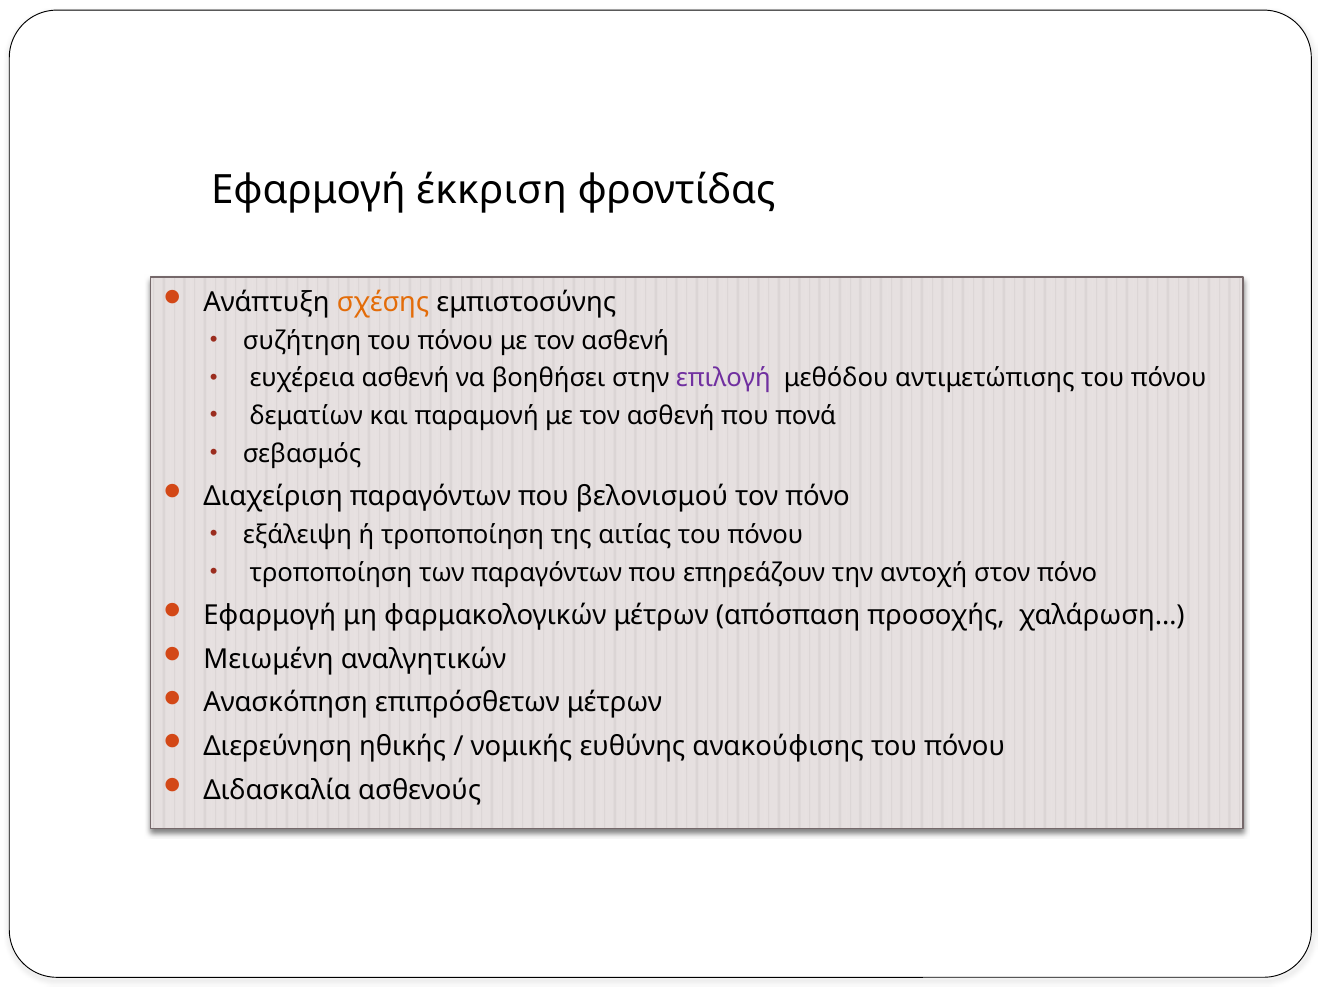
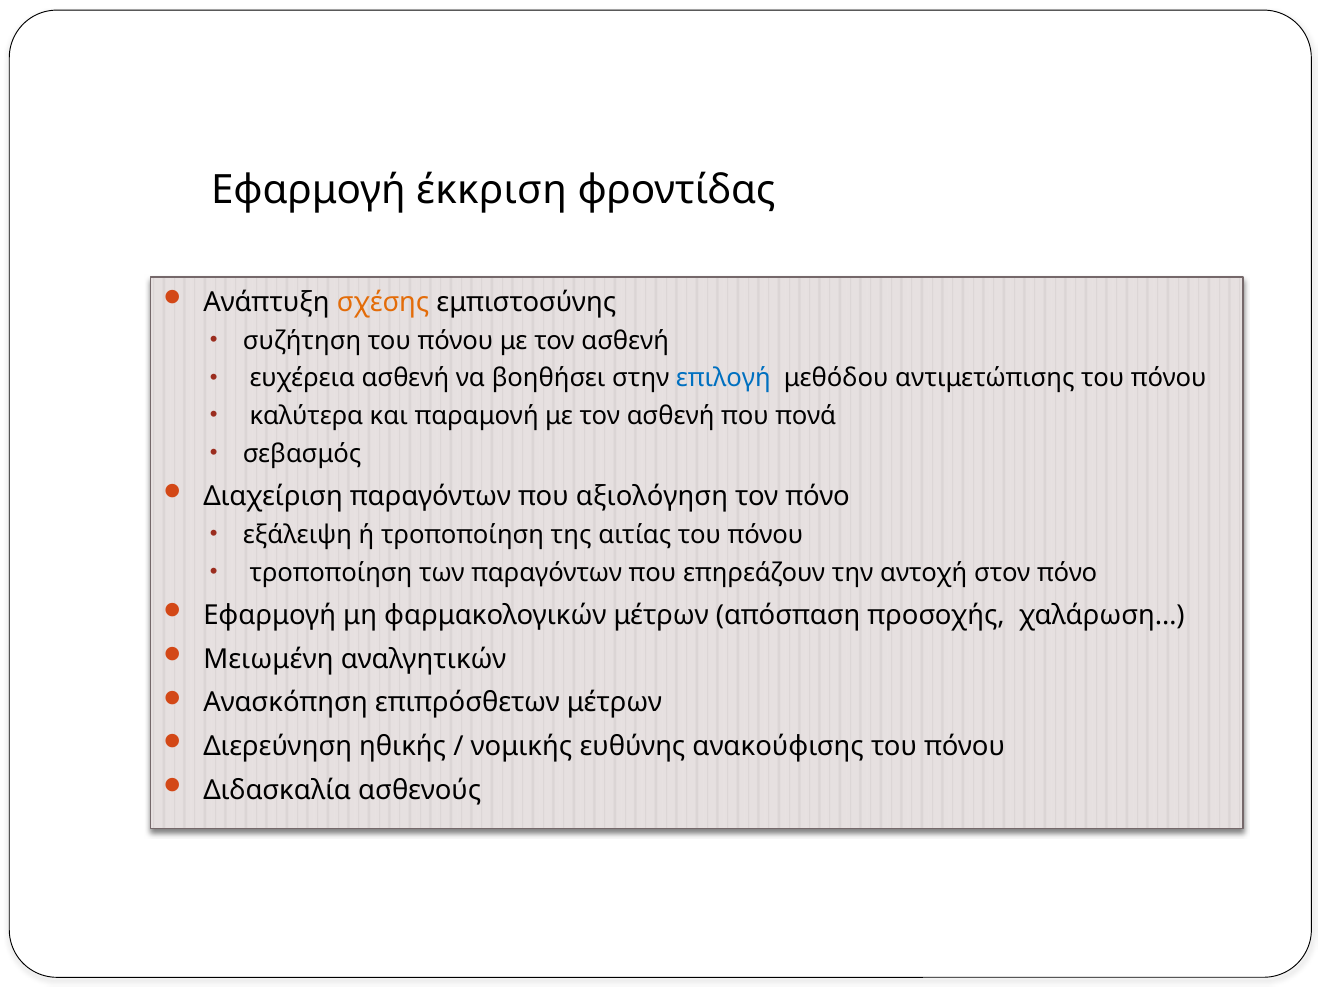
επιλογή colour: purple -> blue
δεματίων: δεματίων -> καλύτερα
βελονισμού: βελονισμού -> αξιολόγηση
